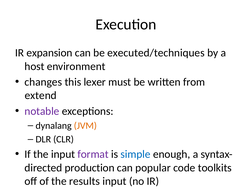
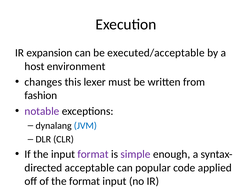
executed/techniques: executed/techniques -> executed/acceptable
extend: extend -> fashion
JVM colour: orange -> blue
simple colour: blue -> purple
production: production -> acceptable
toolkits: toolkits -> applied
the results: results -> format
